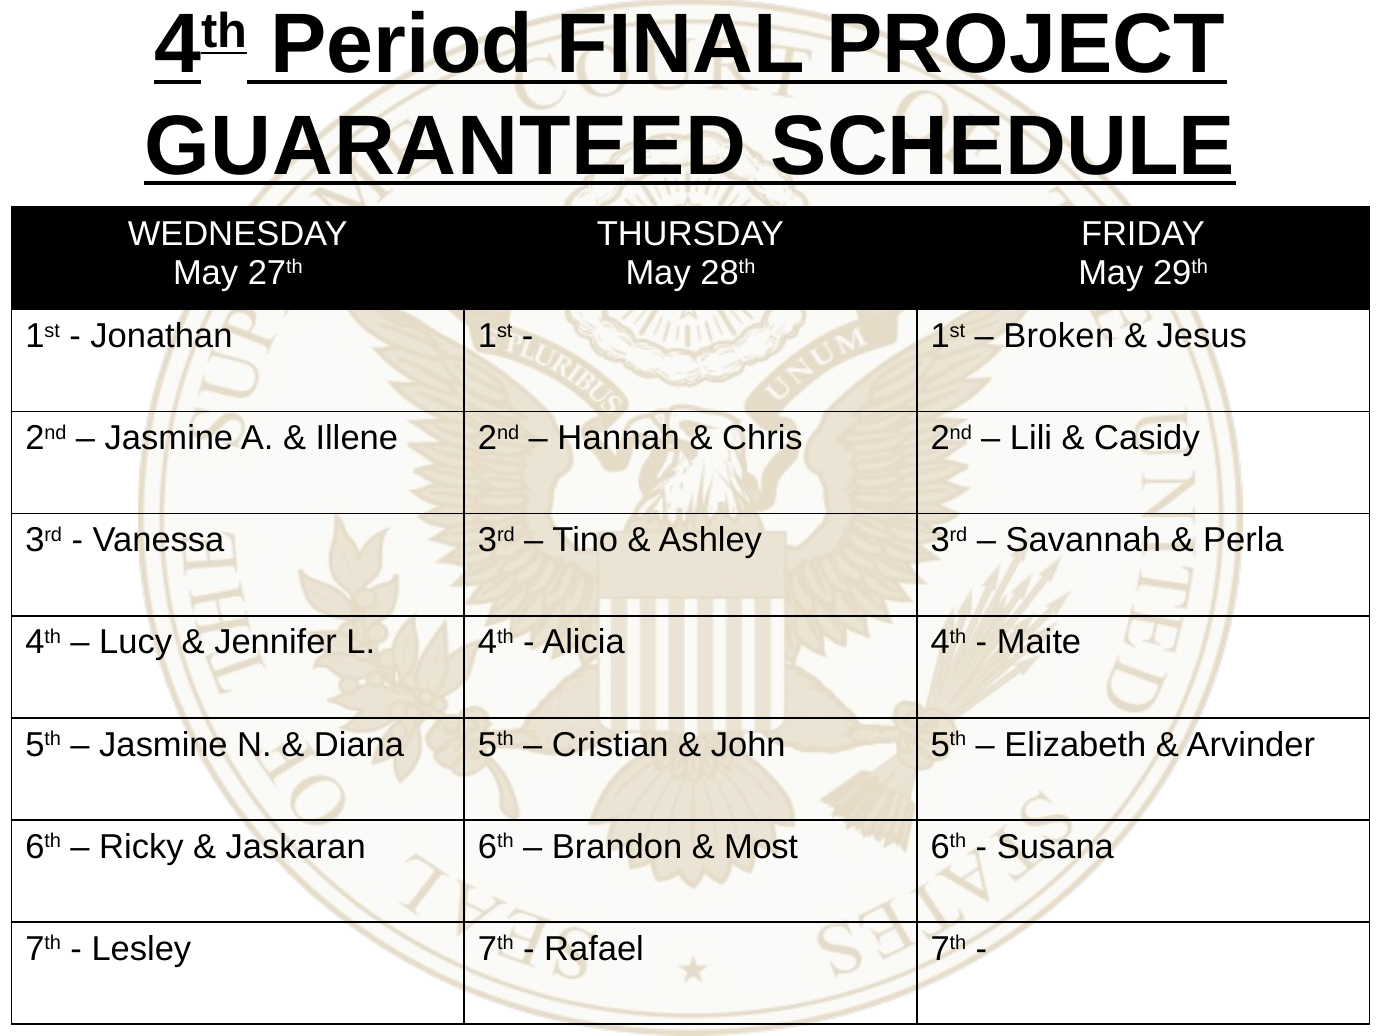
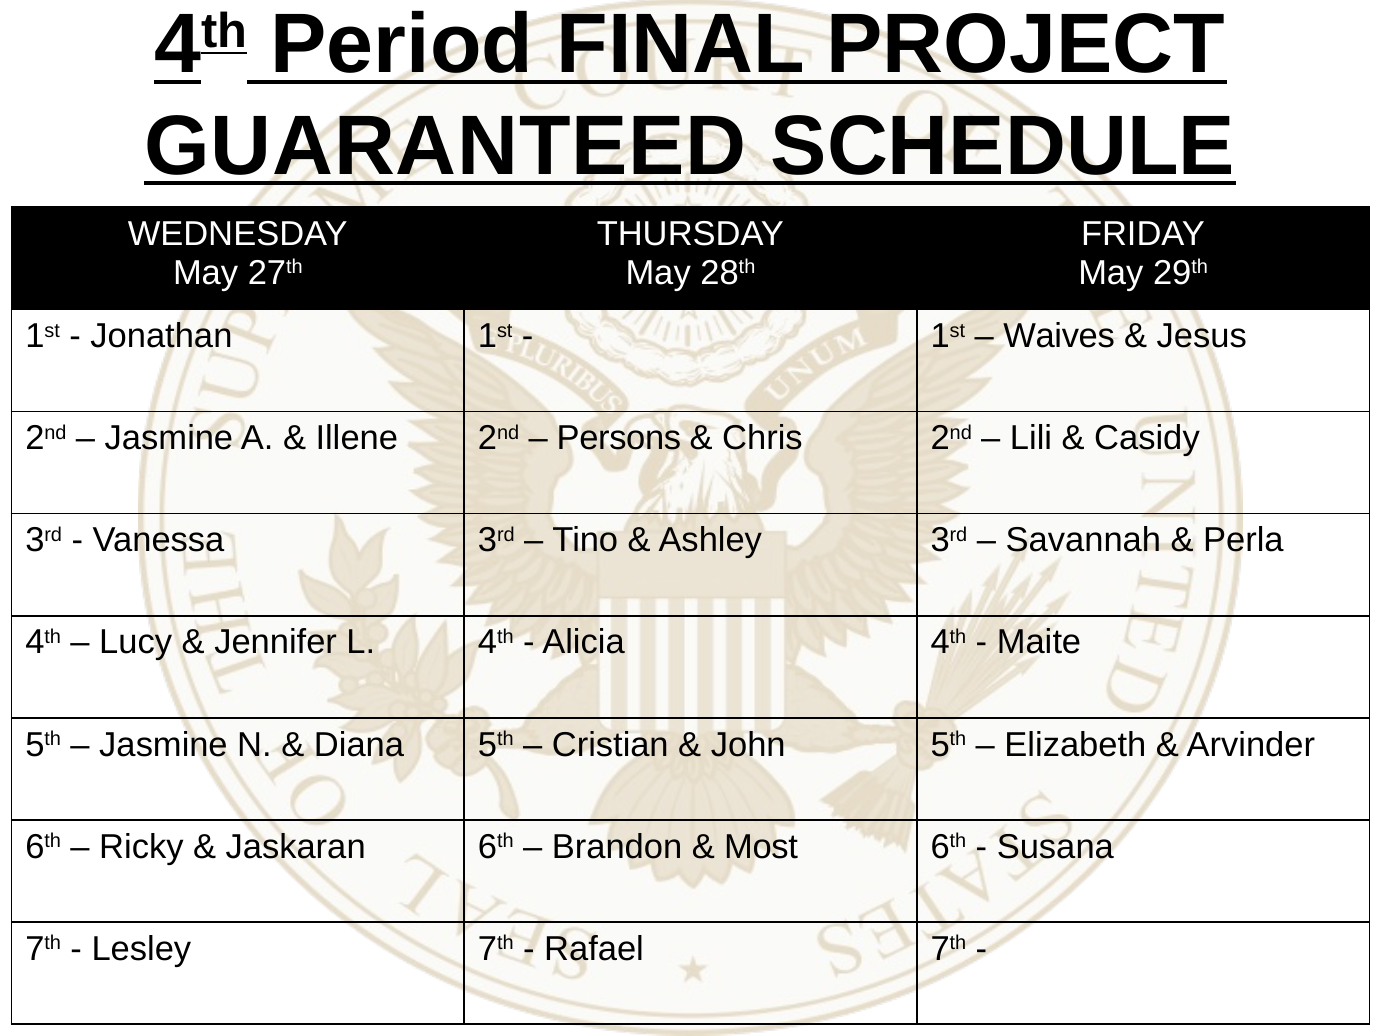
Broken: Broken -> Waives
Hannah: Hannah -> Persons
